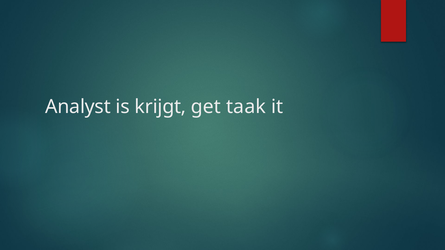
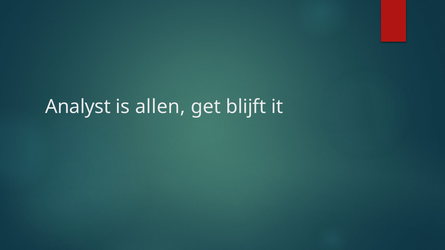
krijgt: krijgt -> allen
taak: taak -> blijft
